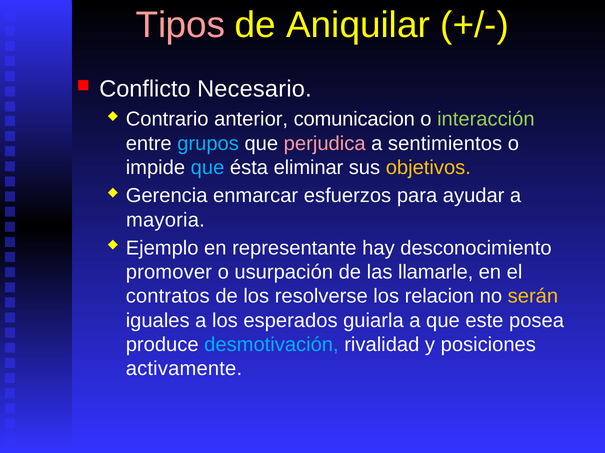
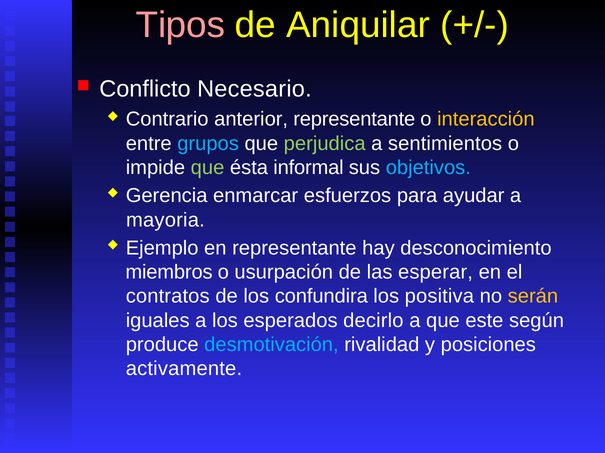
anterior comunicacion: comunicacion -> representante
interacción colour: light green -> yellow
perjudica colour: pink -> light green
que at (208, 168) colour: light blue -> light green
eliminar: eliminar -> informal
objetivos colour: yellow -> light blue
promover: promover -> miembros
llamarle: llamarle -> esperar
resolverse: resolverse -> confundira
relacion: relacion -> positiva
guiarla: guiarla -> decirlo
posea: posea -> según
